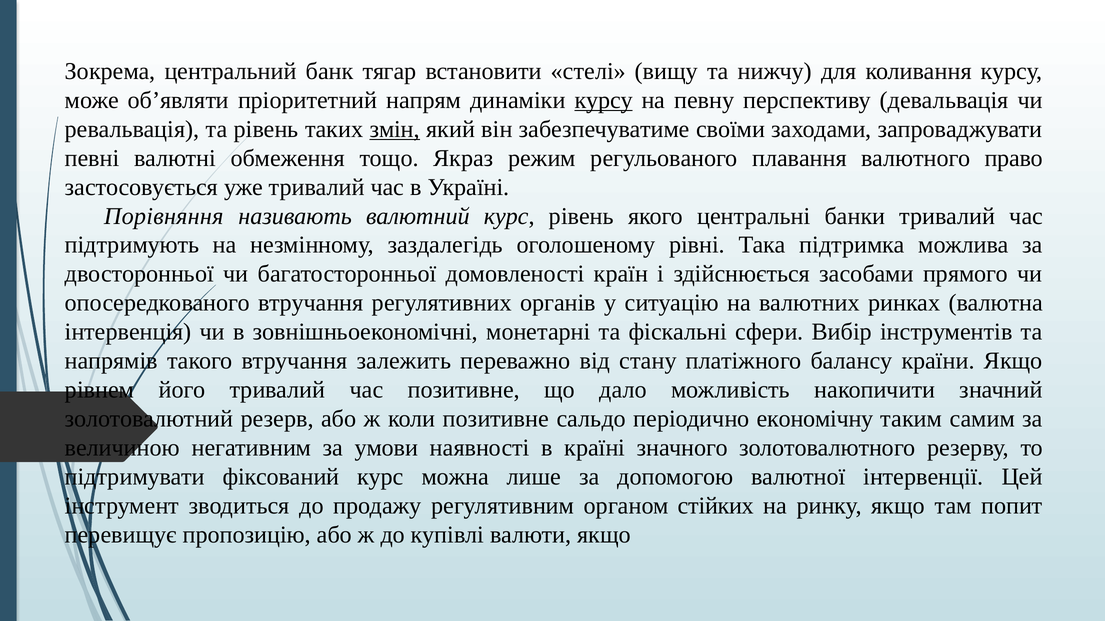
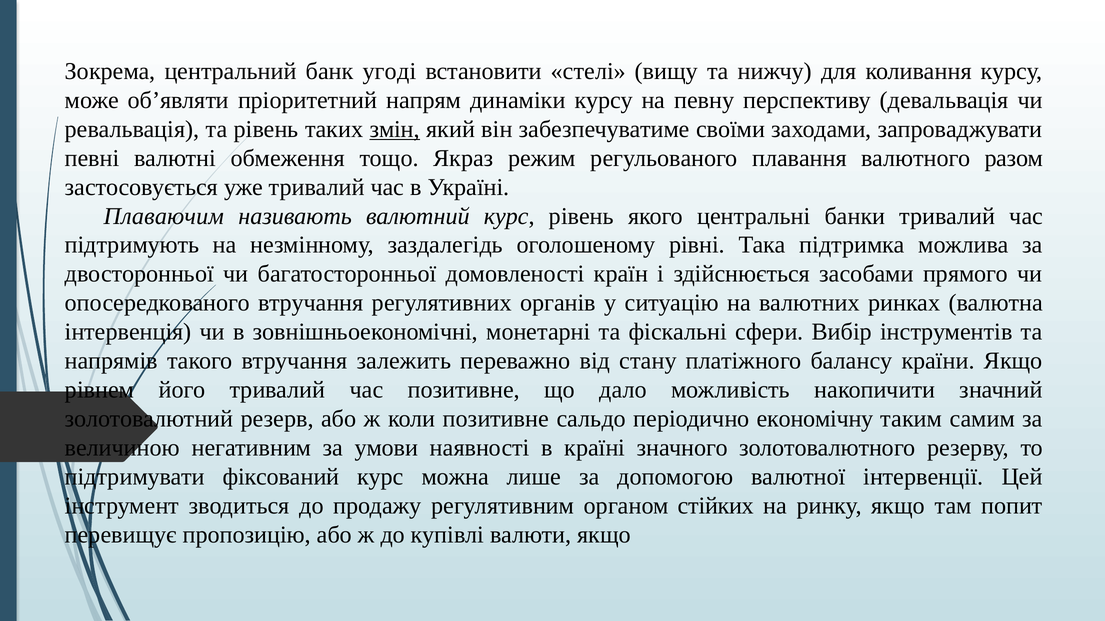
тягар: тягар -> угоді
курсу at (604, 100) underline: present -> none
право: право -> разом
Порівняння: Порівняння -> Плаваючим
